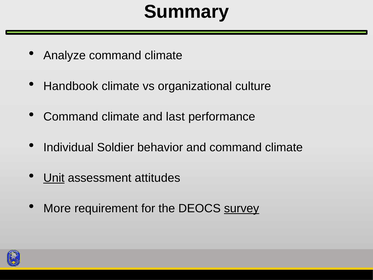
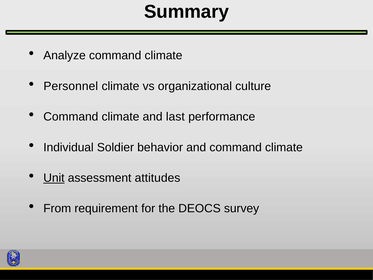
Handbook: Handbook -> Personnel
More: More -> From
survey underline: present -> none
